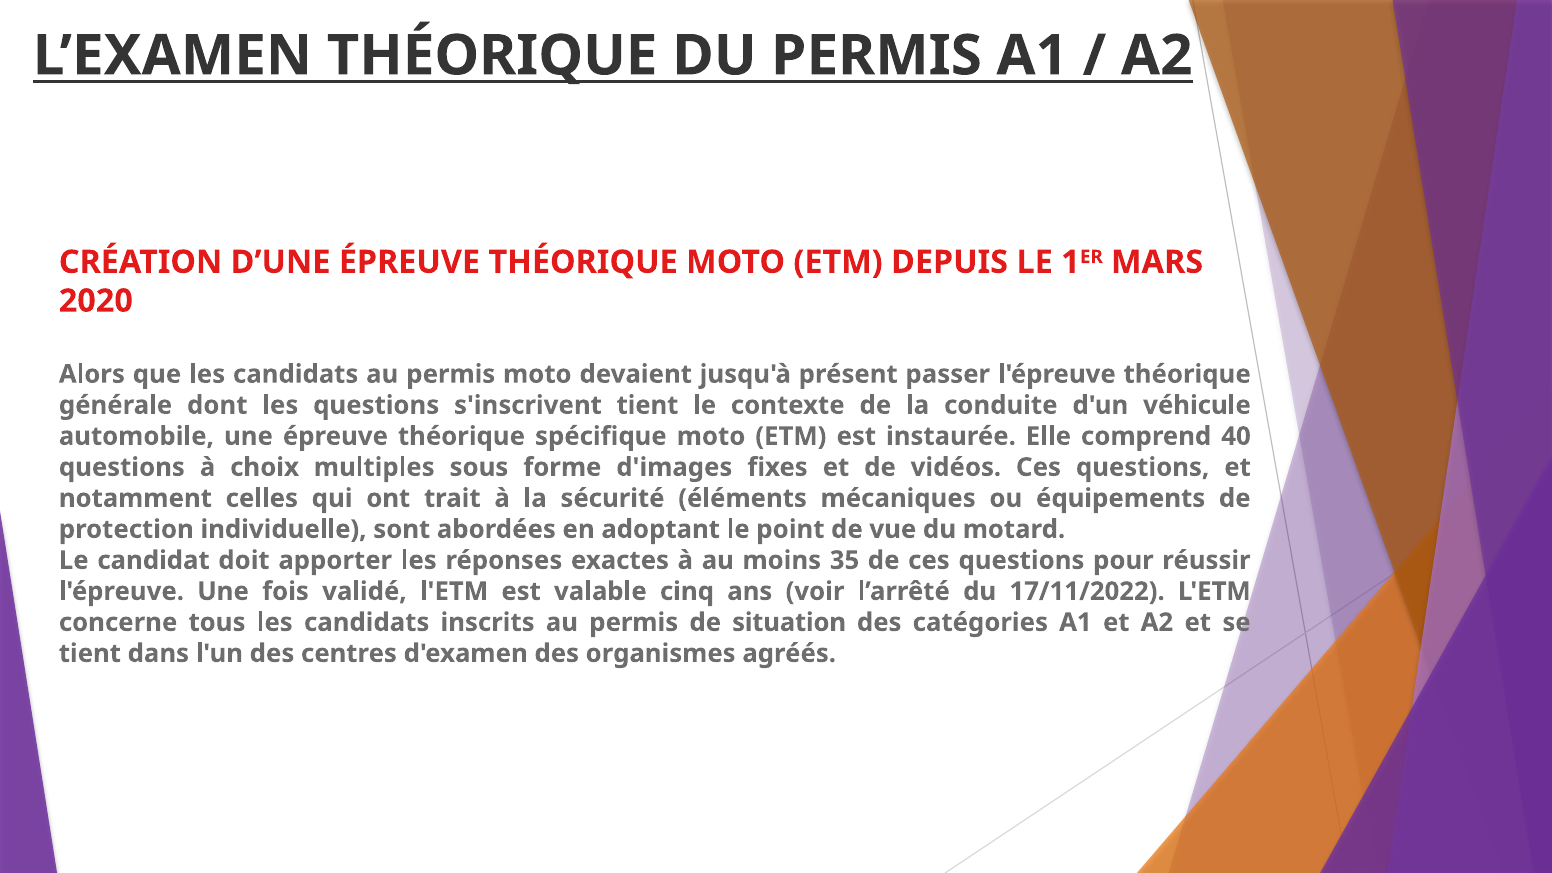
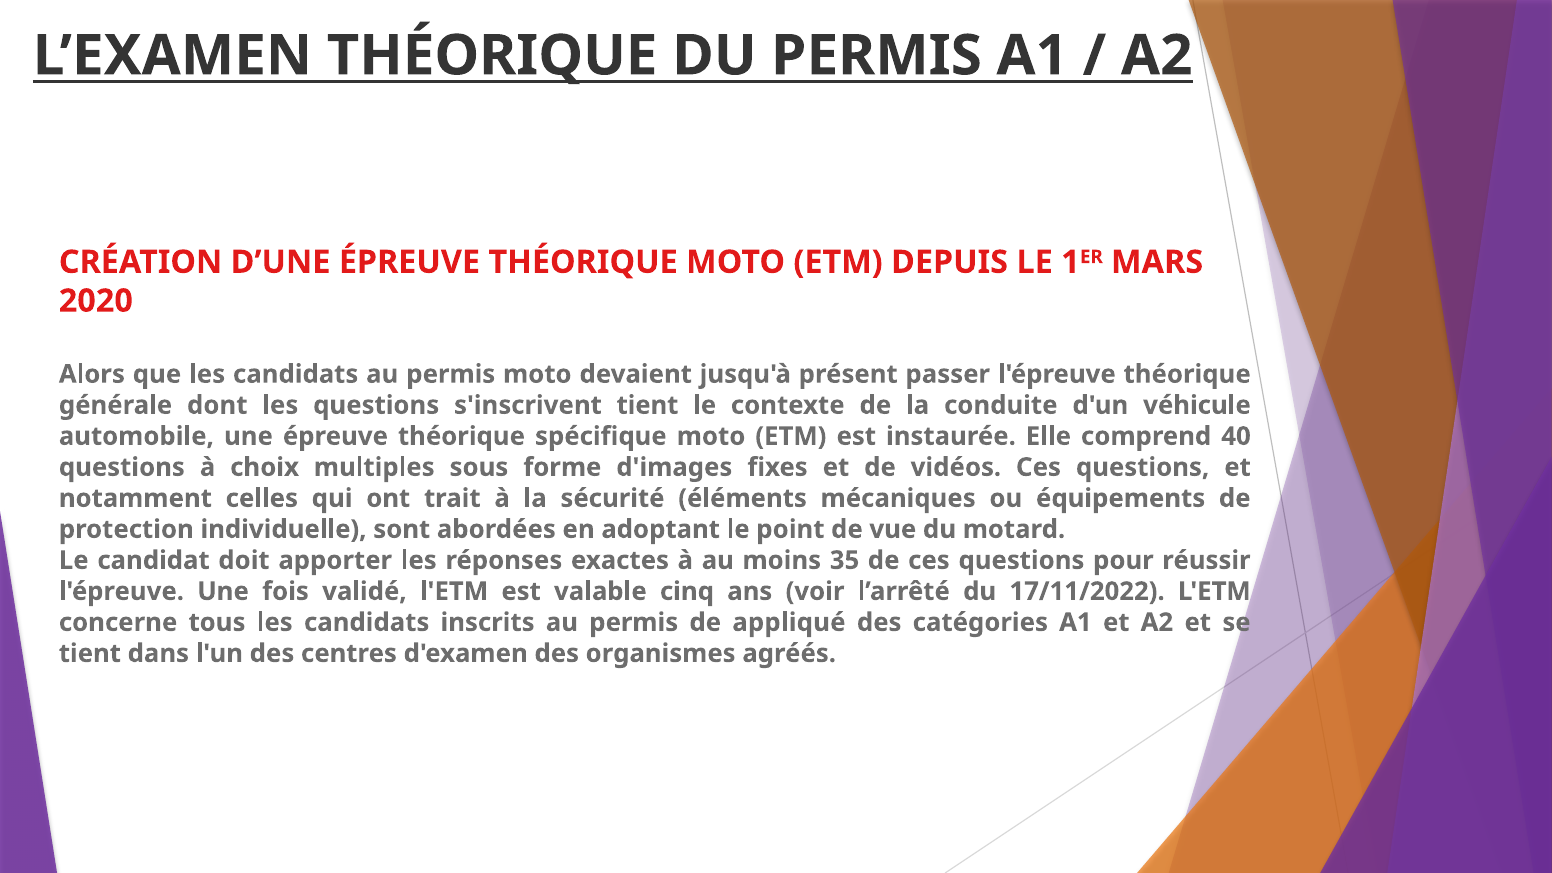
situation: situation -> appliqué
